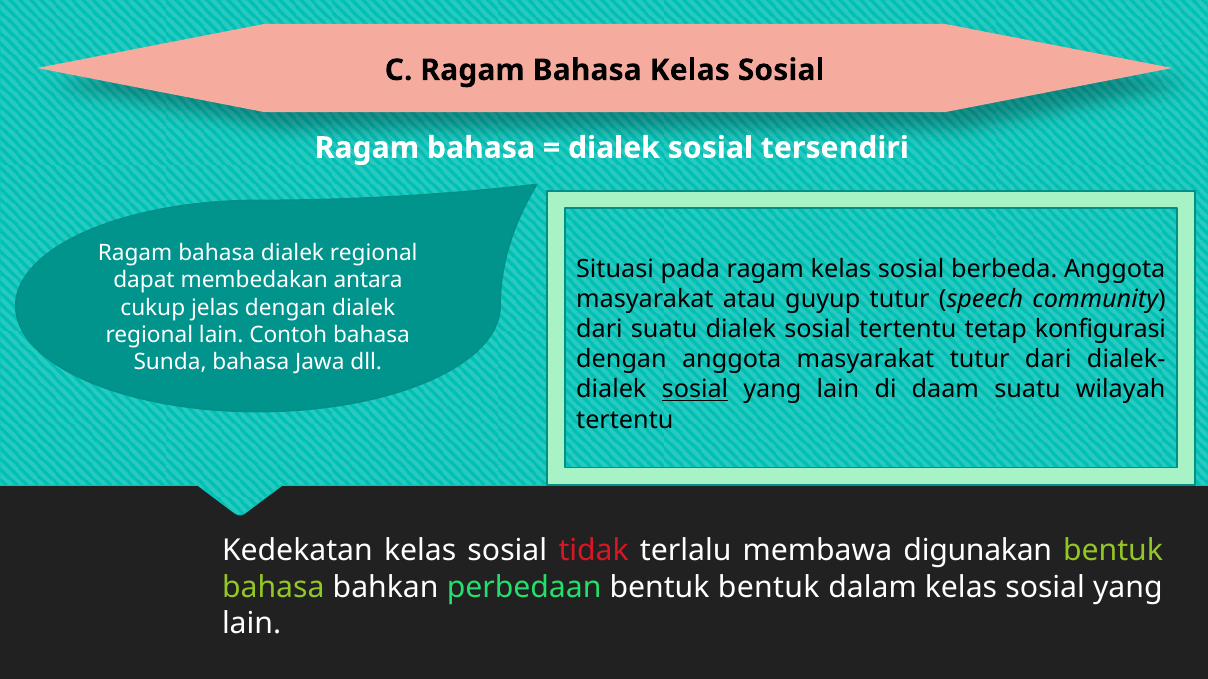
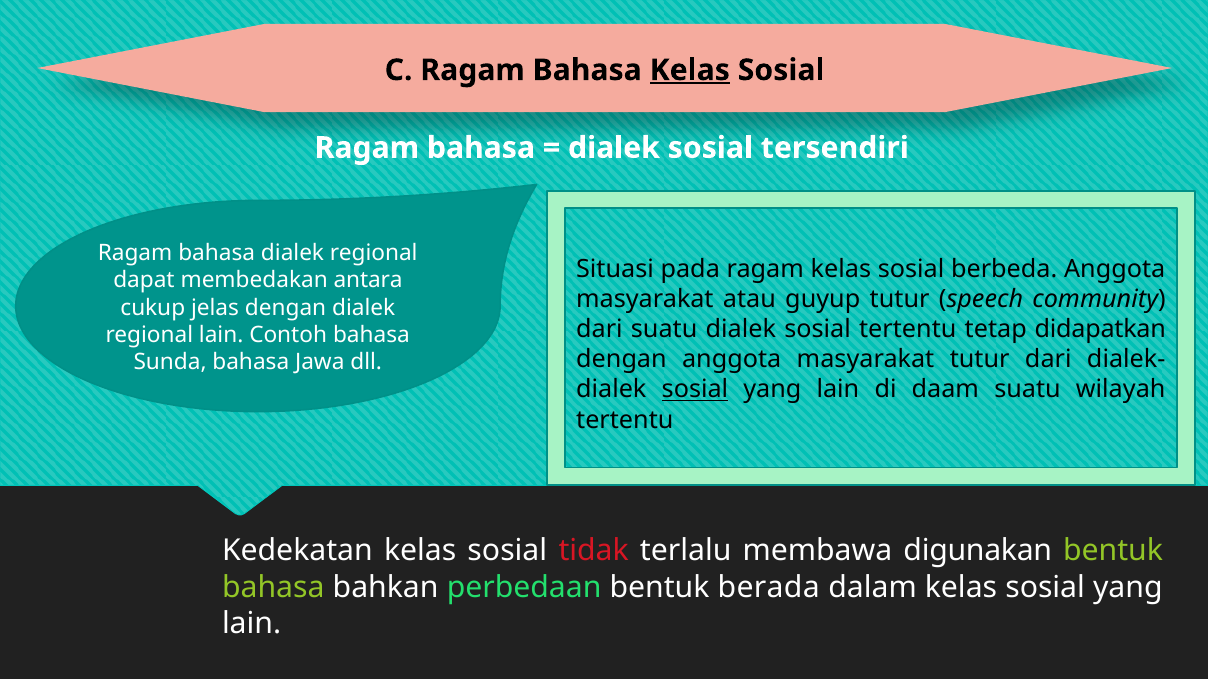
Kelas at (690, 70) underline: none -> present
konfigurasi: konfigurasi -> didapatkan
bentuk bentuk: bentuk -> berada
